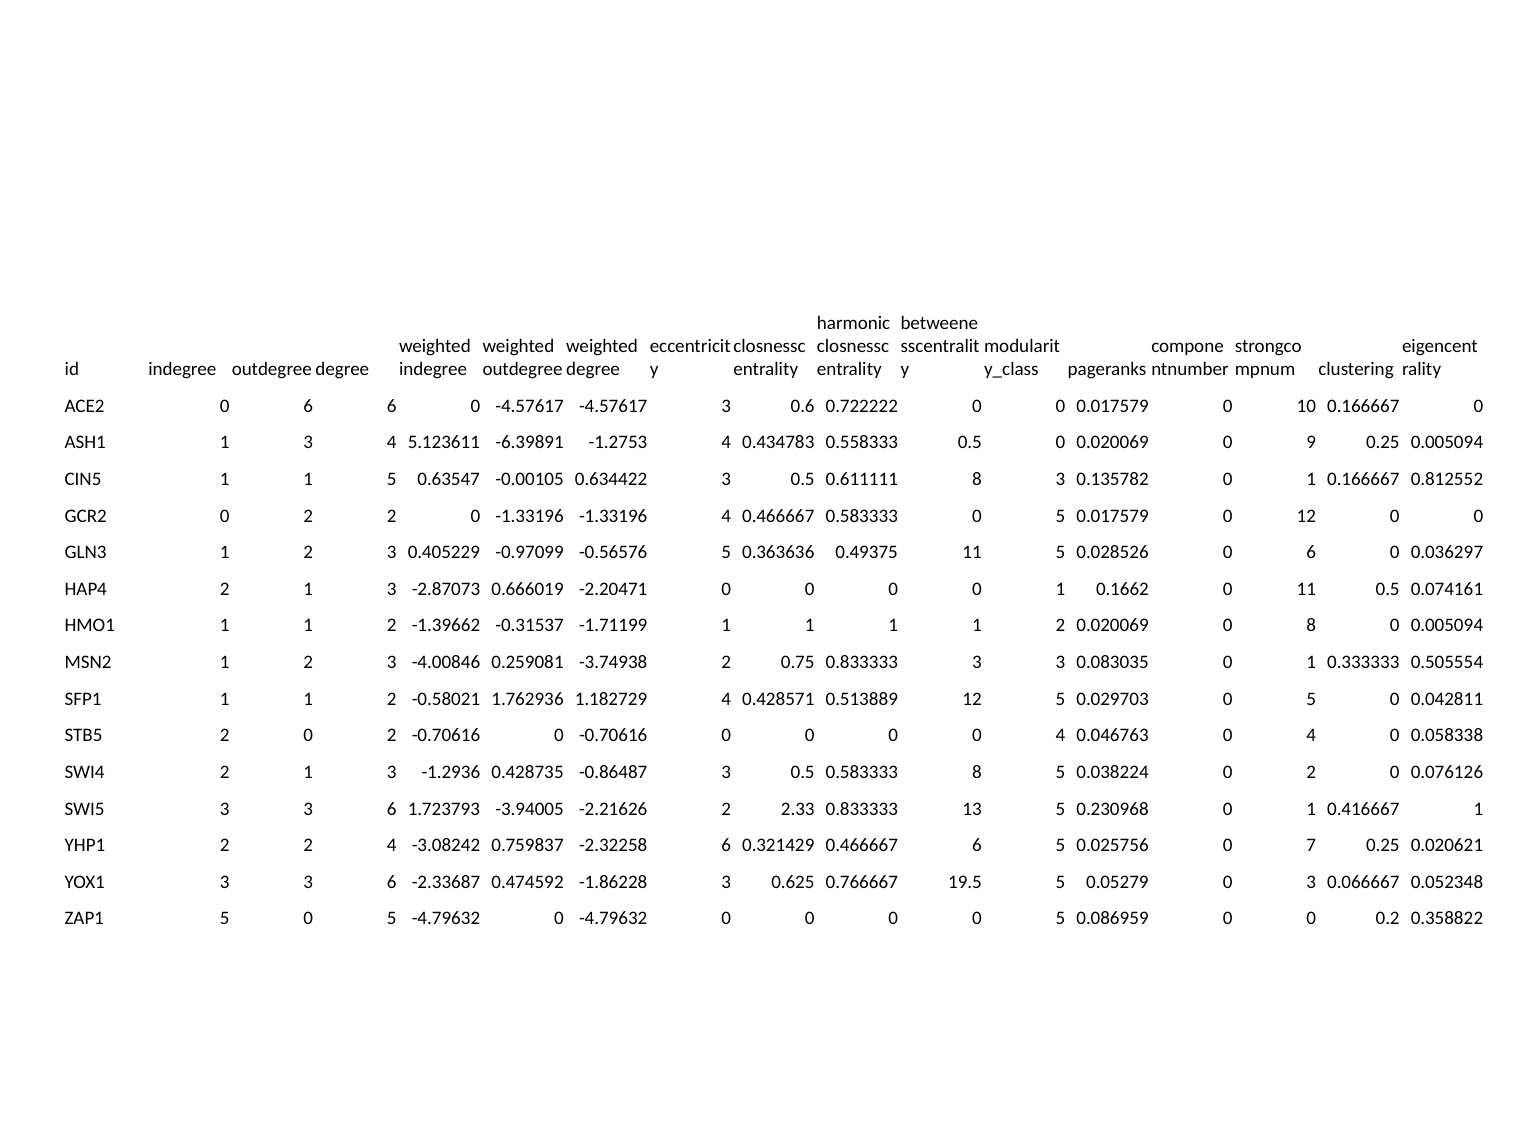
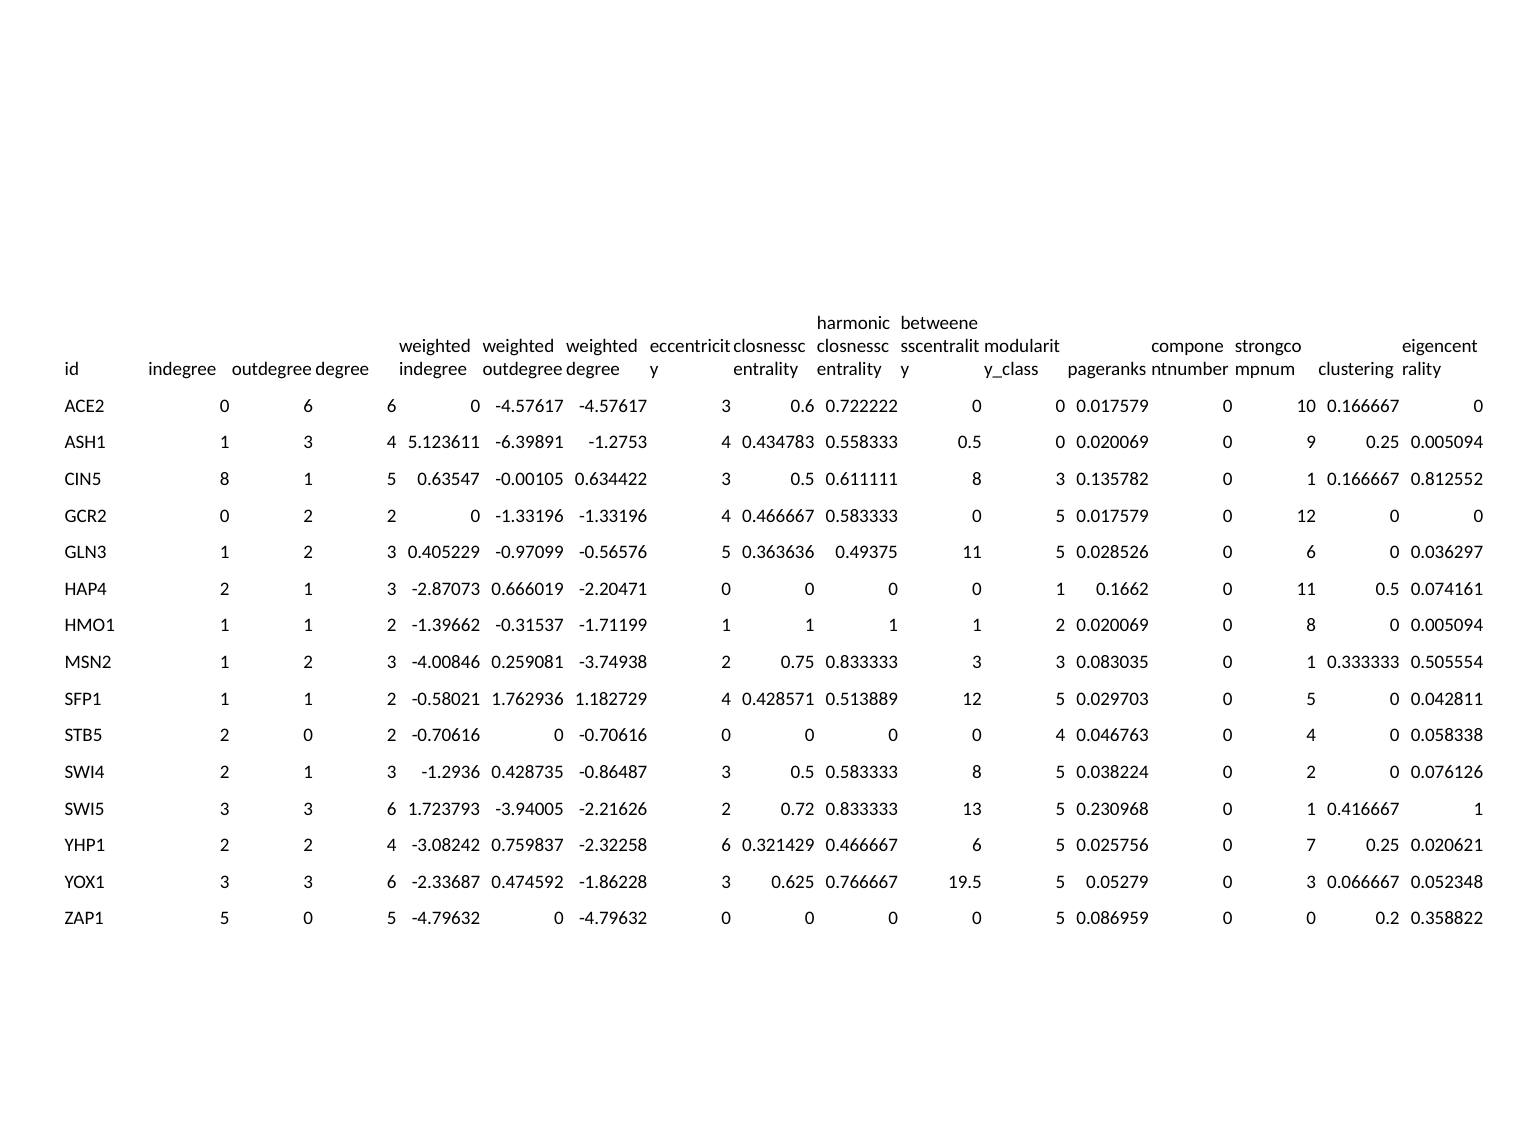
CIN5 1: 1 -> 8
2.33: 2.33 -> 0.72
